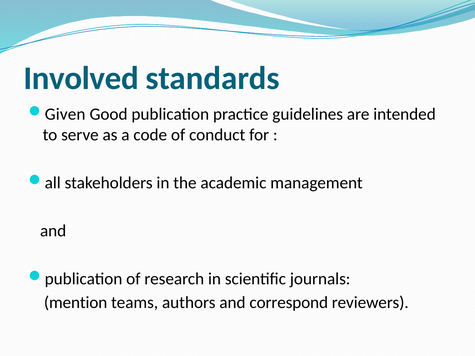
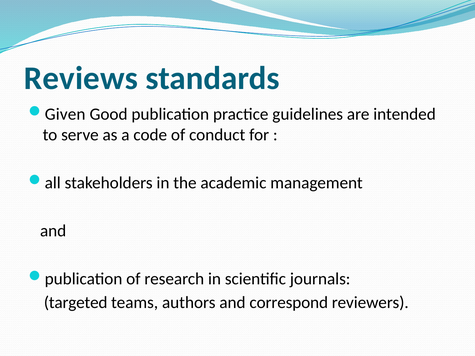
Involved: Involved -> Reviews
mention: mention -> targeted
